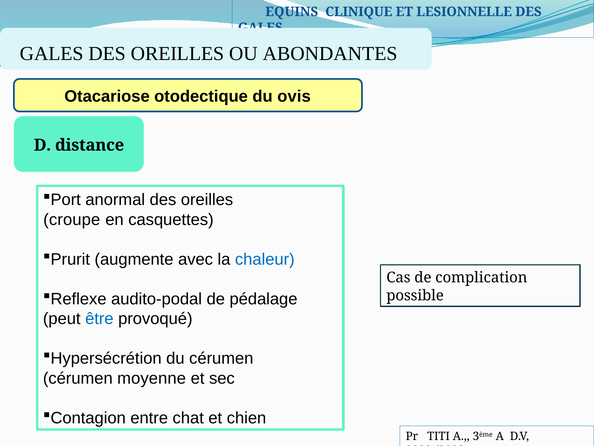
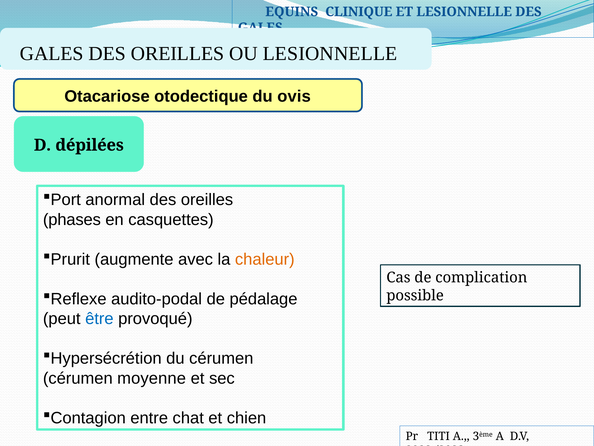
OU ABONDANTES: ABONDANTES -> LESIONNELLE
distance: distance -> dépilées
croupe: croupe -> phases
chaleur colour: blue -> orange
